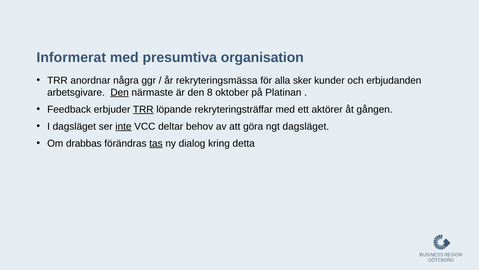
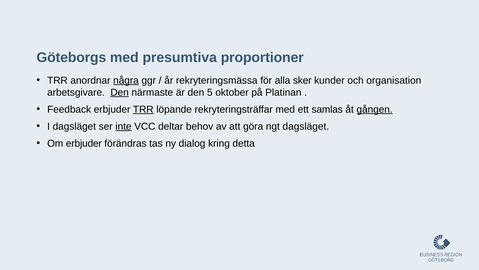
Informerat: Informerat -> Göteborgs
organisation: organisation -> proportioner
några underline: none -> present
erbjudanden: erbjudanden -> organisation
8: 8 -> 5
aktörer: aktörer -> samlas
gången underline: none -> present
Om drabbas: drabbas -> erbjuder
tas underline: present -> none
